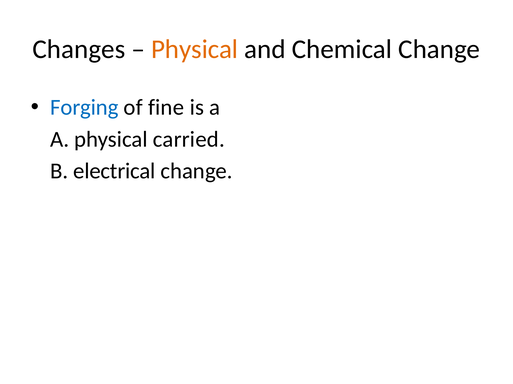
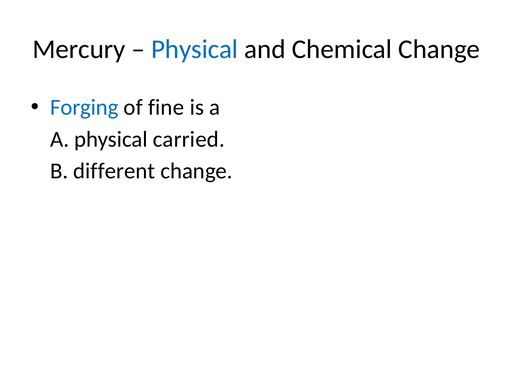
Changes: Changes -> Mercury
Physical at (195, 49) colour: orange -> blue
electrical: electrical -> different
